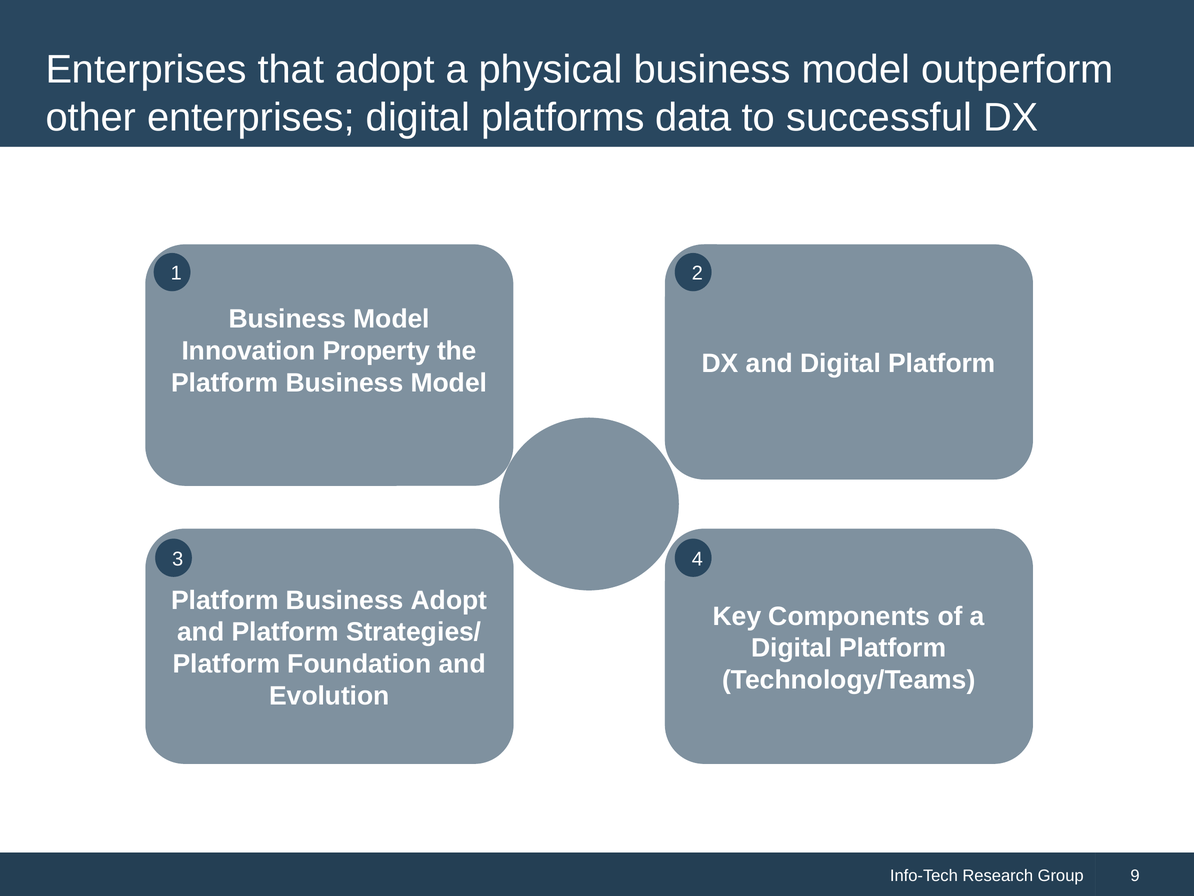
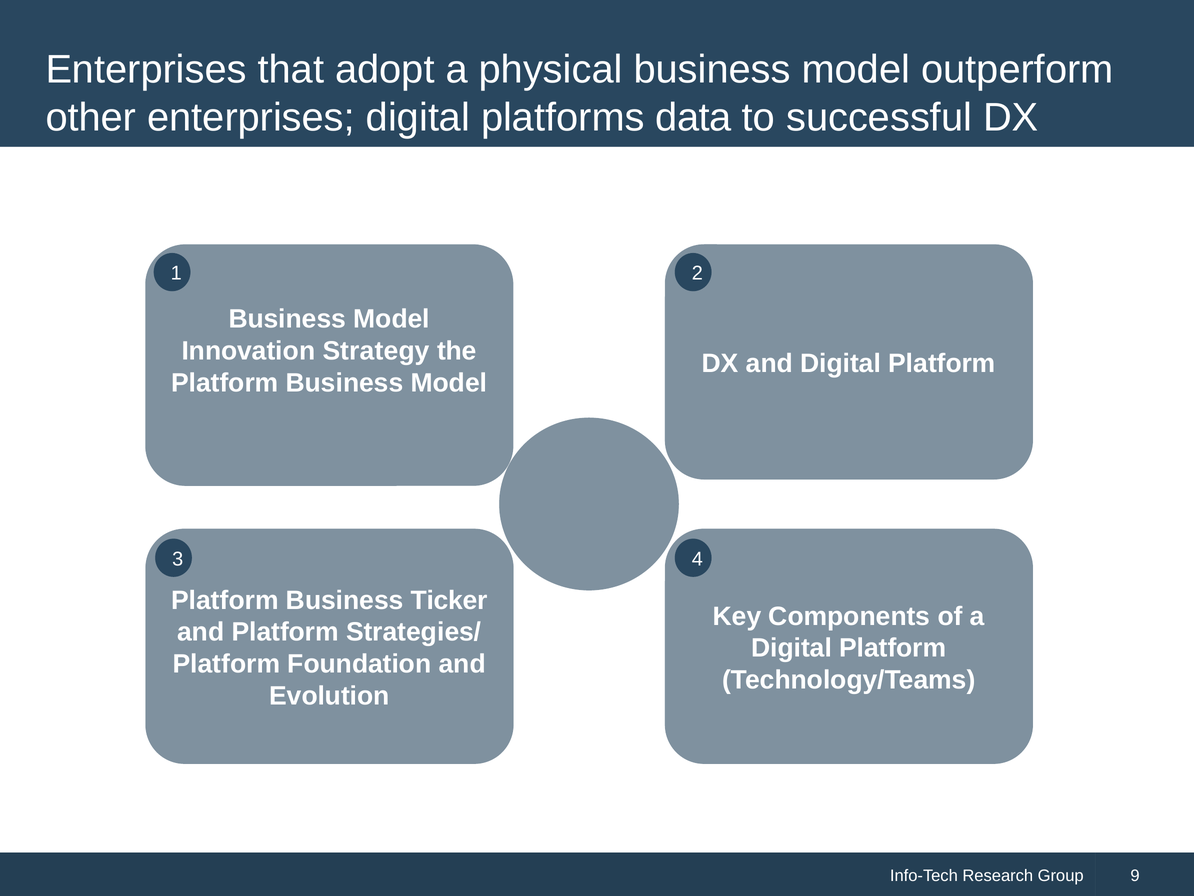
Property: Property -> Strategy
Business Adopt: Adopt -> Ticker
